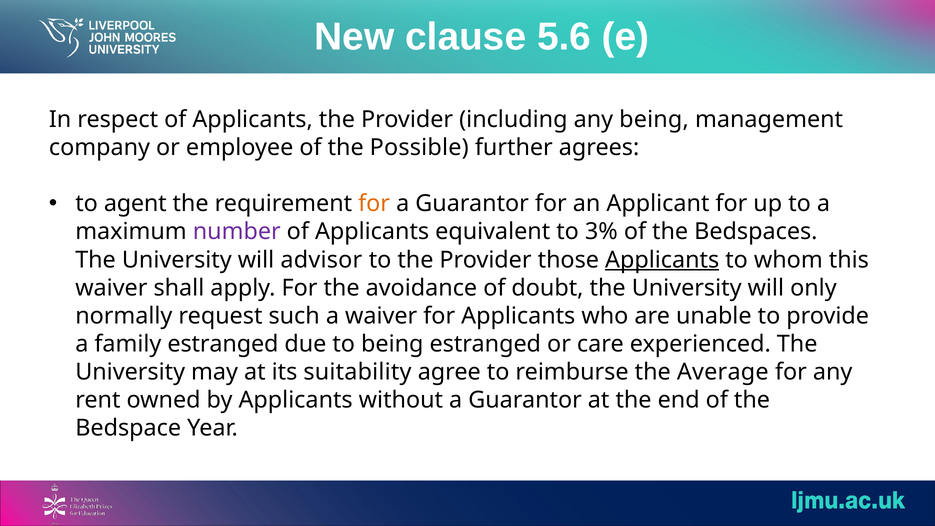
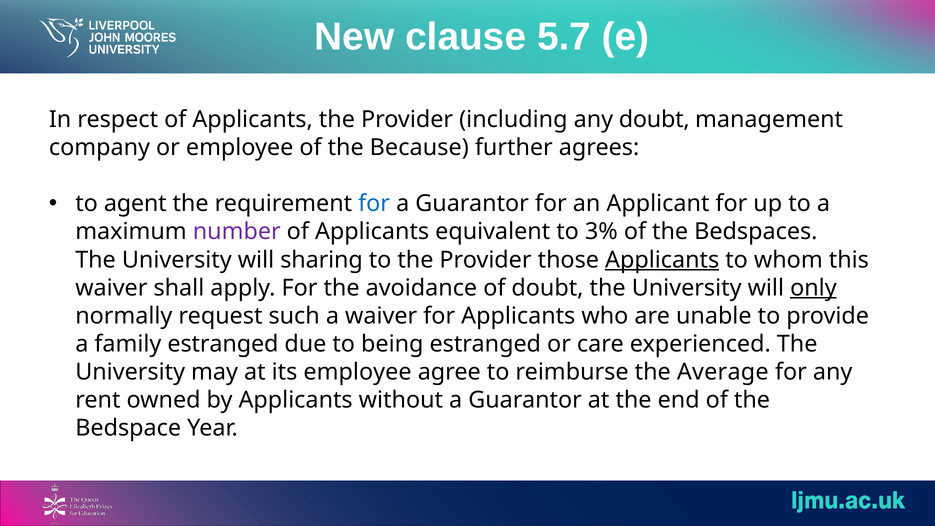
5.6: 5.6 -> 5.7
any being: being -> doubt
Possible: Possible -> Because
for at (374, 204) colour: orange -> blue
advisor: advisor -> sharing
only underline: none -> present
its suitability: suitability -> employee
